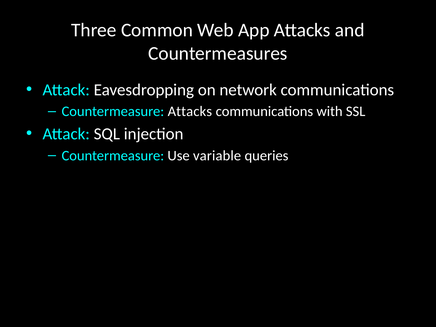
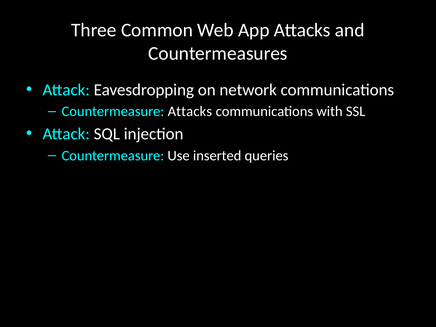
variable: variable -> inserted
